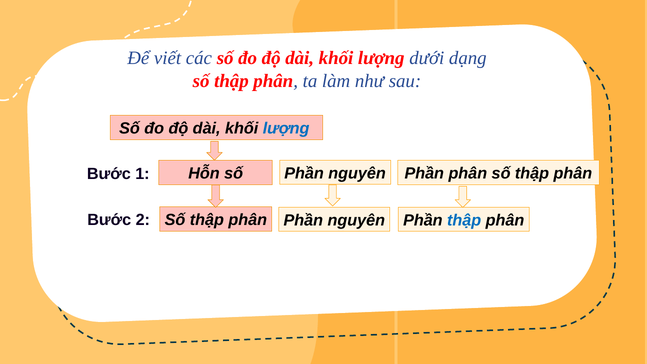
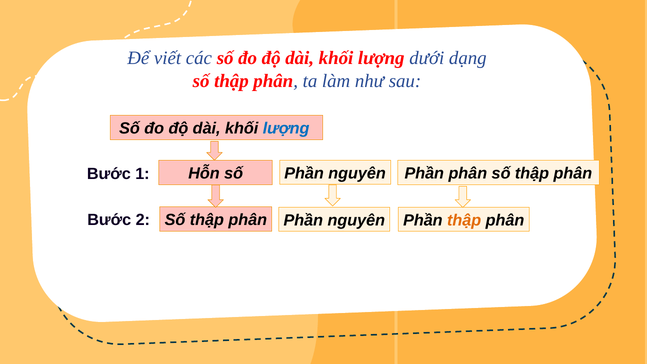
thập at (464, 220) colour: blue -> orange
